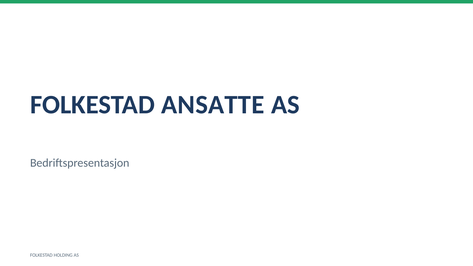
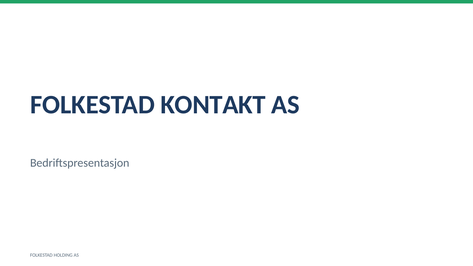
ANSATTE: ANSATTE -> KONTAKT
